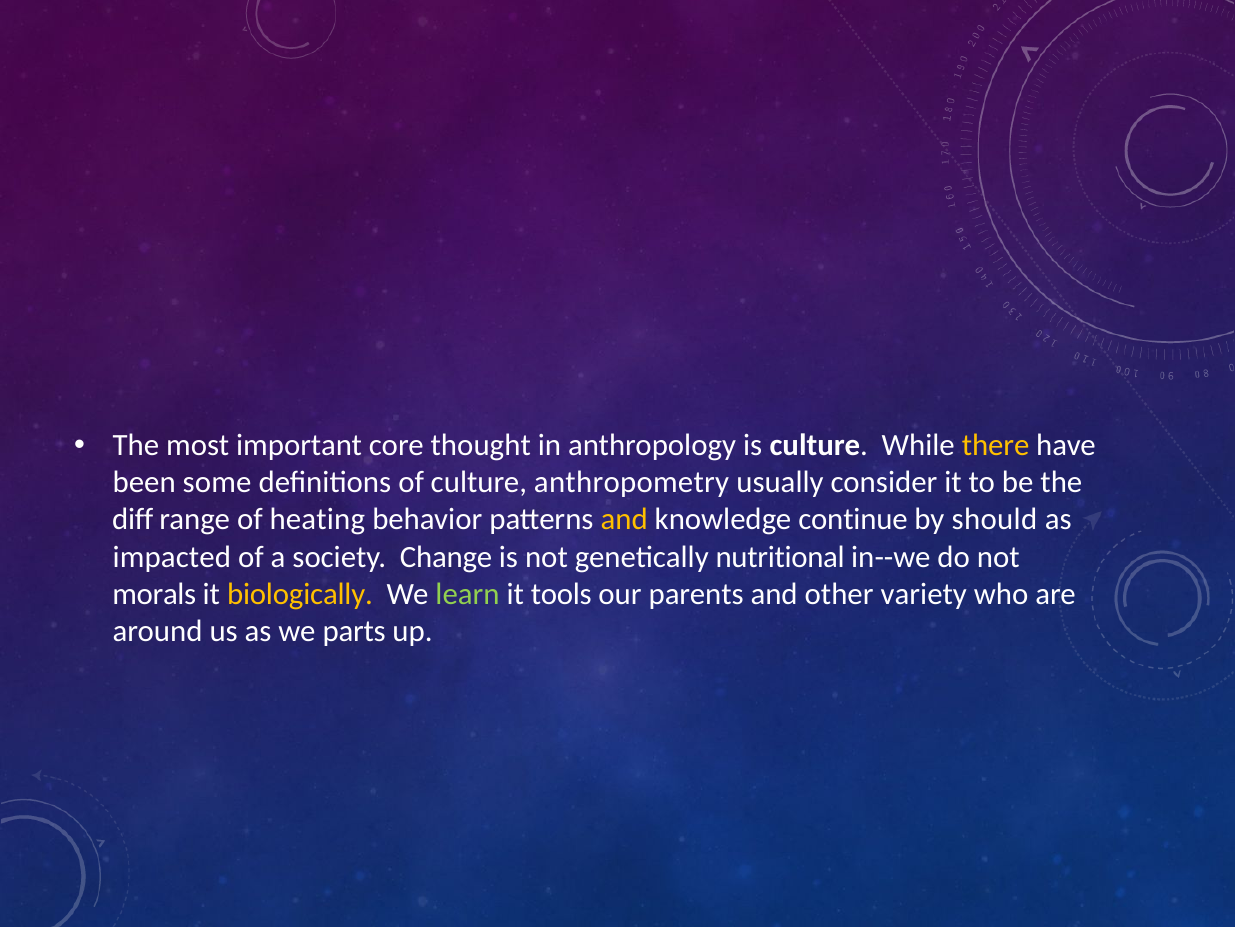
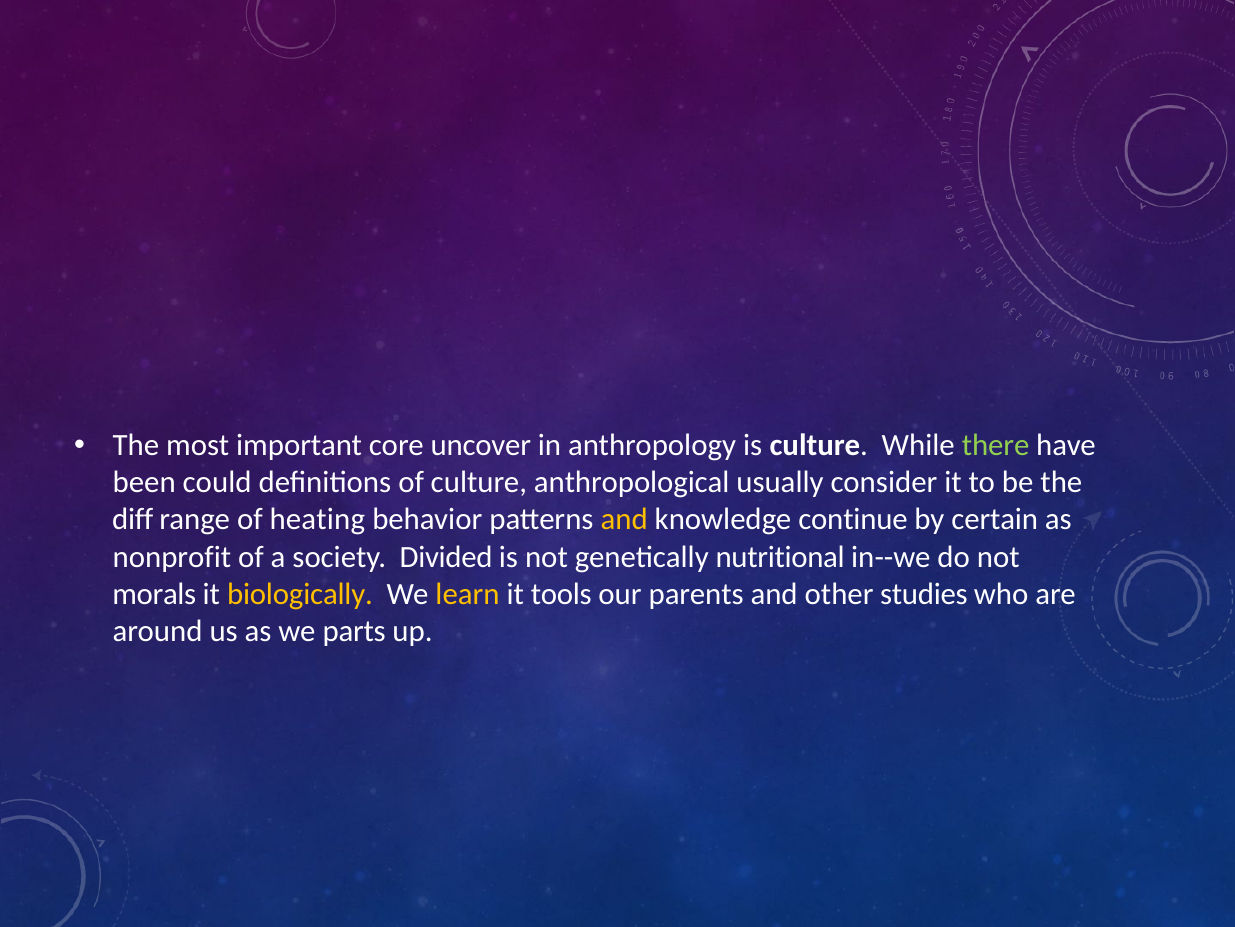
thought: thought -> uncover
there colour: yellow -> light green
some: some -> could
anthropometry: anthropometry -> anthropological
should: should -> certain
impacted: impacted -> nonprofit
Change: Change -> Divided
learn colour: light green -> yellow
variety: variety -> studies
